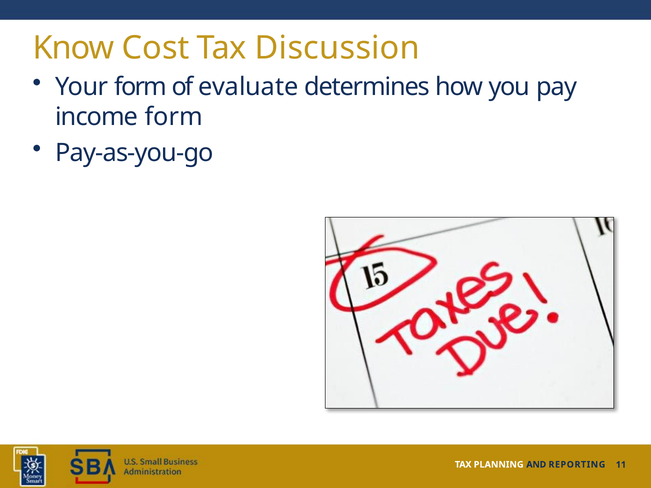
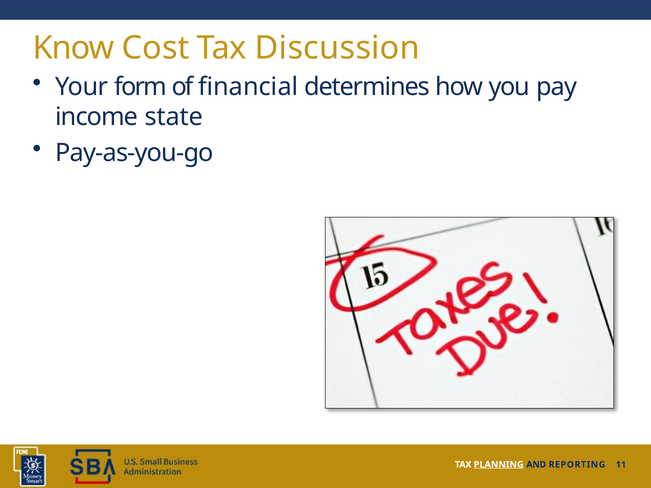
evaluate: evaluate -> financial
income form: form -> state
PLANNING underline: none -> present
